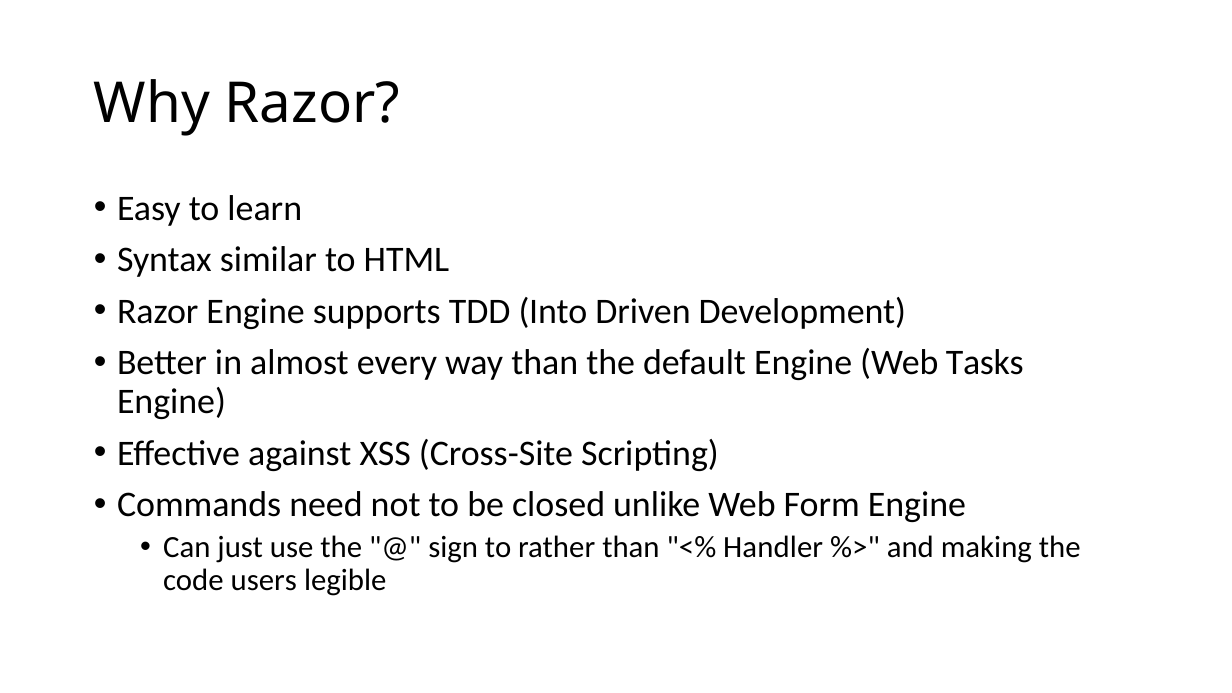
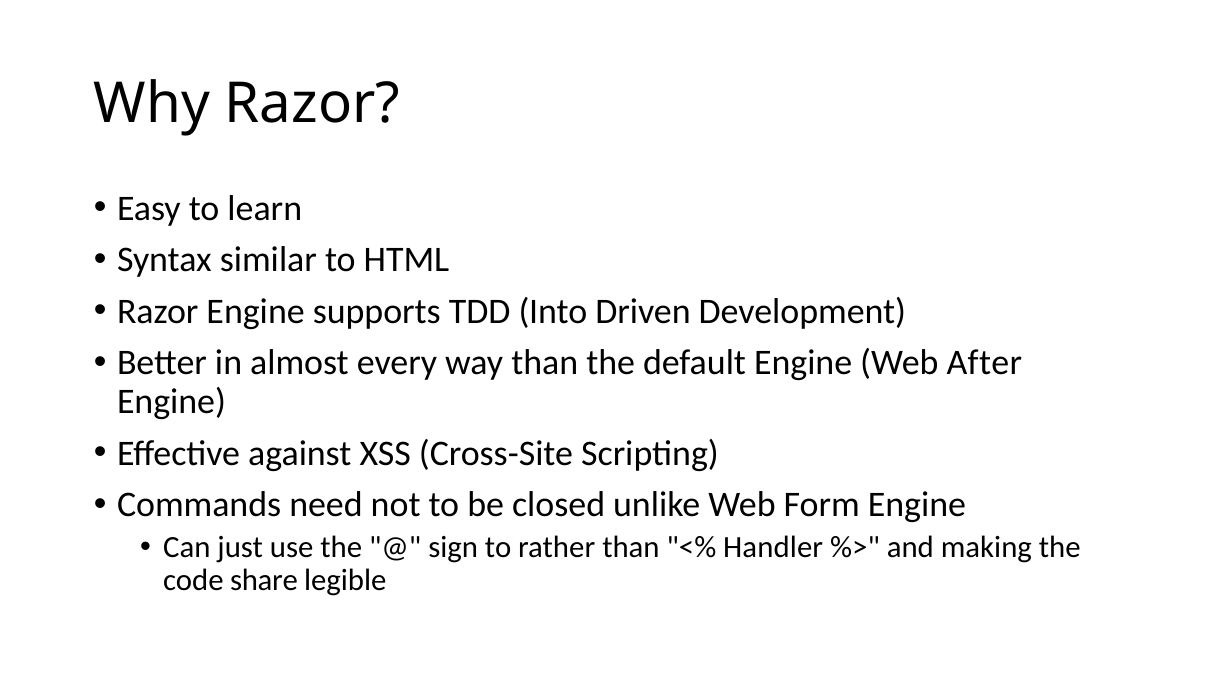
Tasks: Tasks -> After
users: users -> share
